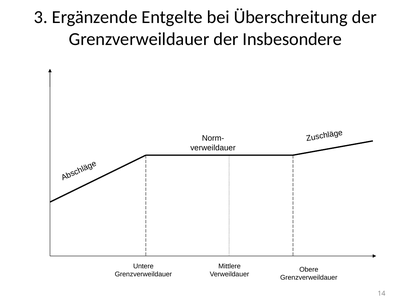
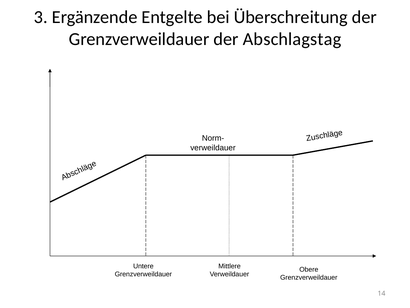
Insbesondere: Insbesondere -> Abschlagstag
